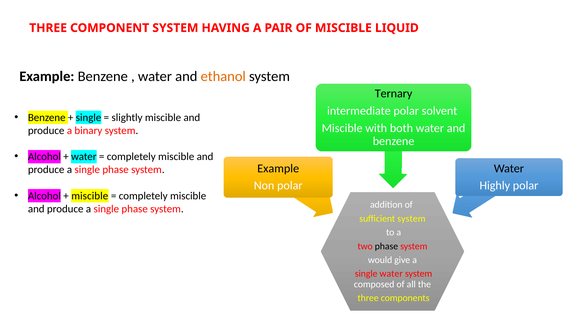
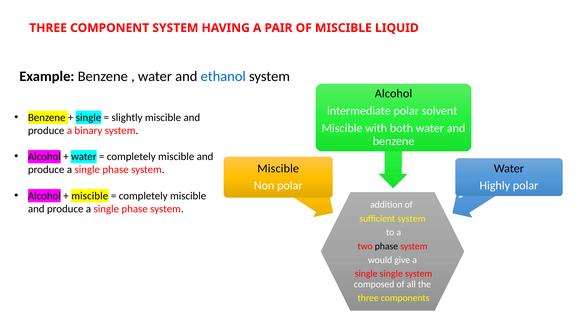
ethanol colour: orange -> blue
Ternary at (394, 94): Ternary -> Alcohol
Example at (278, 169): Example -> Miscible
single water: water -> single
